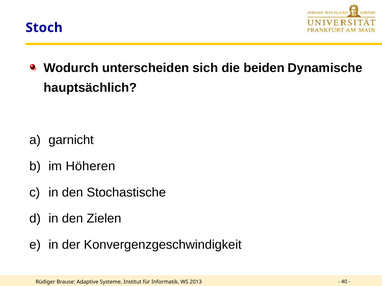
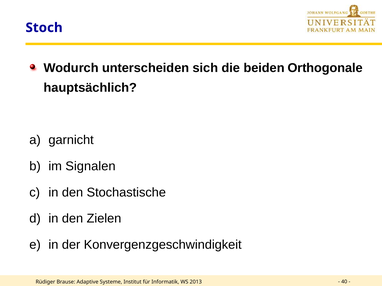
Dynamische: Dynamische -> Orthogonale
Höheren: Höheren -> Signalen
